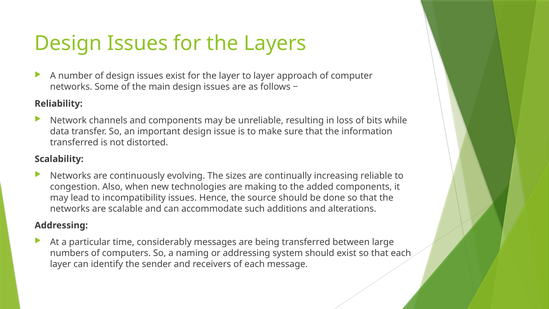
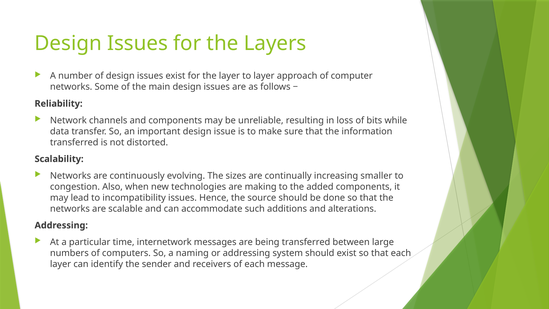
reliable: reliable -> smaller
considerably: considerably -> internetwork
